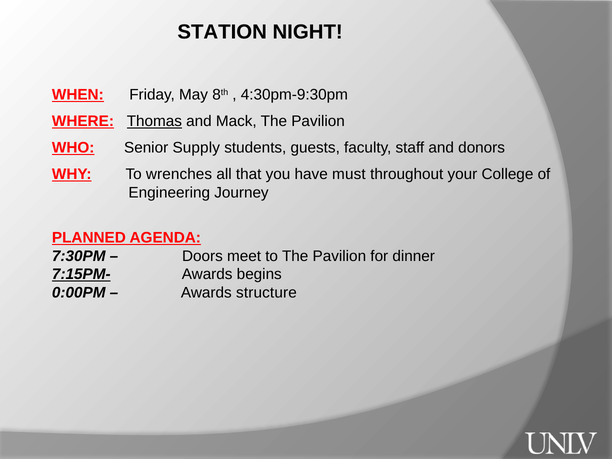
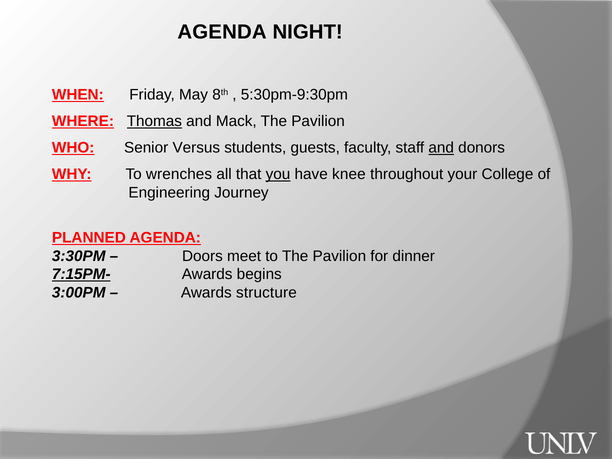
STATION at (222, 32): STATION -> AGENDA
4:30pm-9:30pm: 4:30pm-9:30pm -> 5:30pm-9:30pm
Supply: Supply -> Versus
and at (441, 148) underline: none -> present
you underline: none -> present
must: must -> knee
7:30PM: 7:30PM -> 3:30PM
0:00PM: 0:00PM -> 3:00PM
